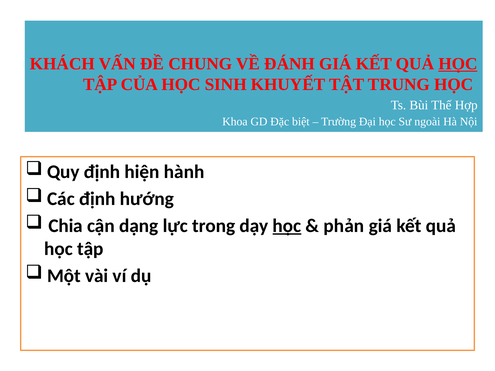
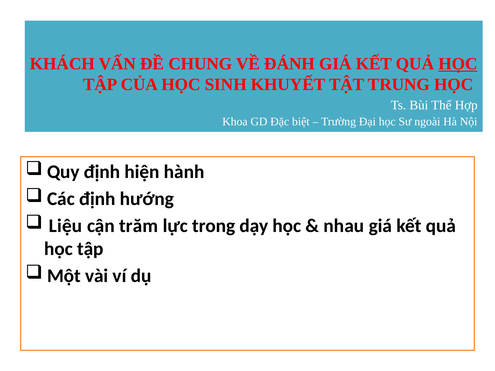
Chia: Chia -> Liệu
dạng: dạng -> trăm
học at (287, 226) underline: present -> none
phản: phản -> nhau
